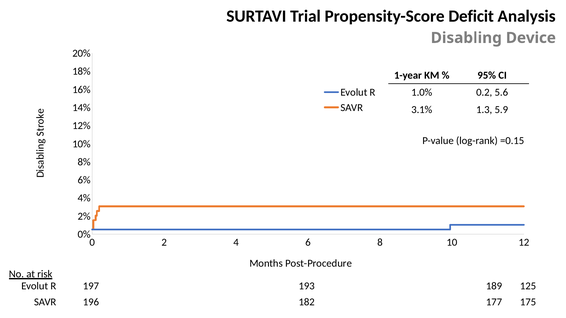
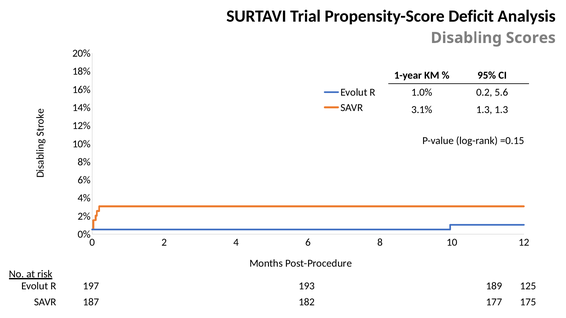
Device: Device -> Scores
1.3 5.9: 5.9 -> 1.3
196: 196 -> 187
